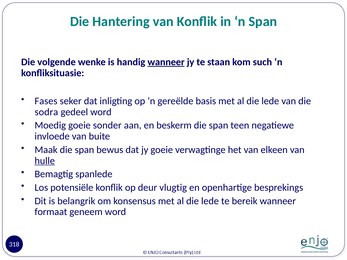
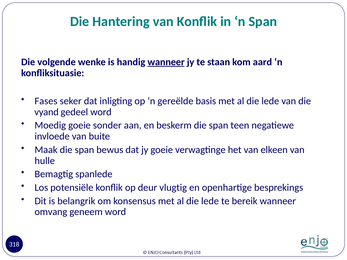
such: such -> aard
sodra: sodra -> vyand
hulle underline: present -> none
formaat: formaat -> omvang
